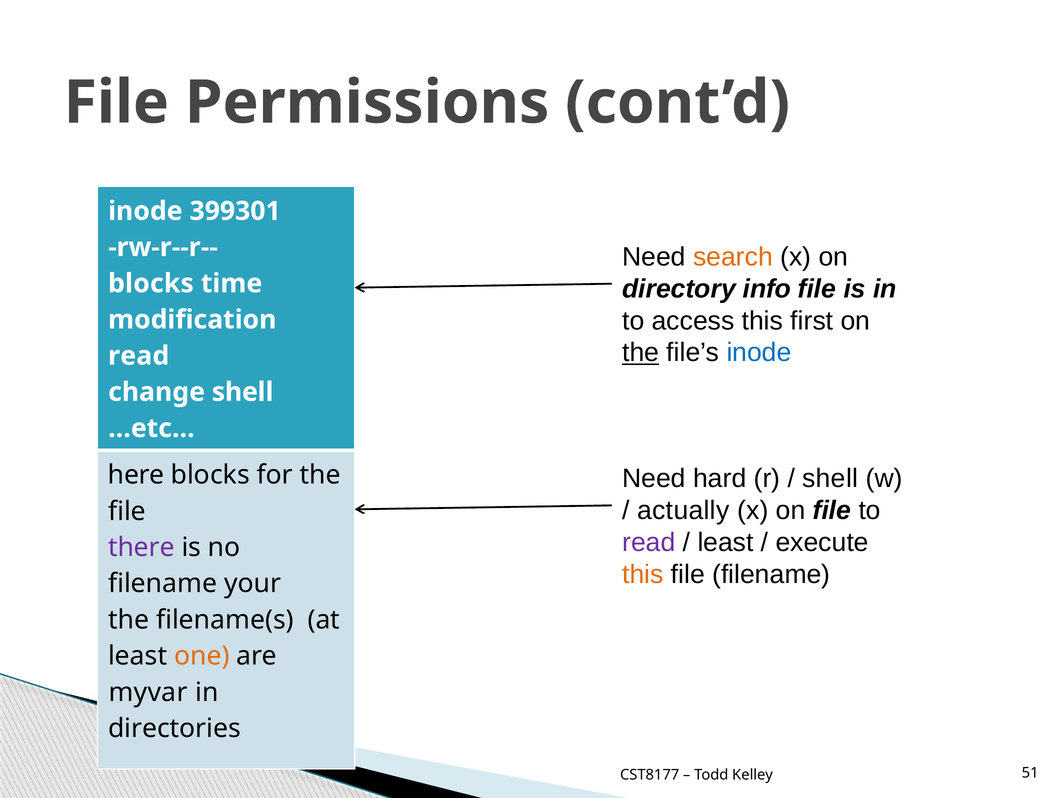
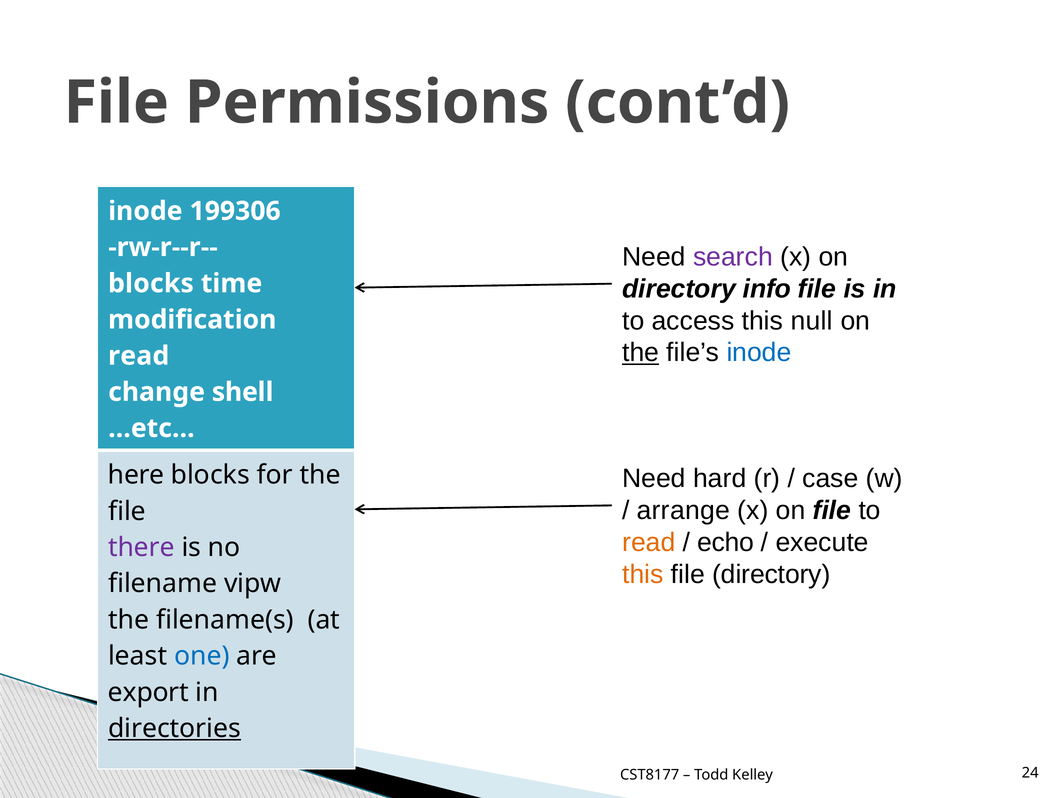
399301: 399301 -> 199306
search colour: orange -> purple
first: first -> null
shell at (830, 479): shell -> case
actually: actually -> arrange
read at (649, 542) colour: purple -> orange
least at (726, 542): least -> echo
file filename: filename -> directory
your: your -> vipw
one colour: orange -> blue
myvar: myvar -> export
directories underline: none -> present
51: 51 -> 24
